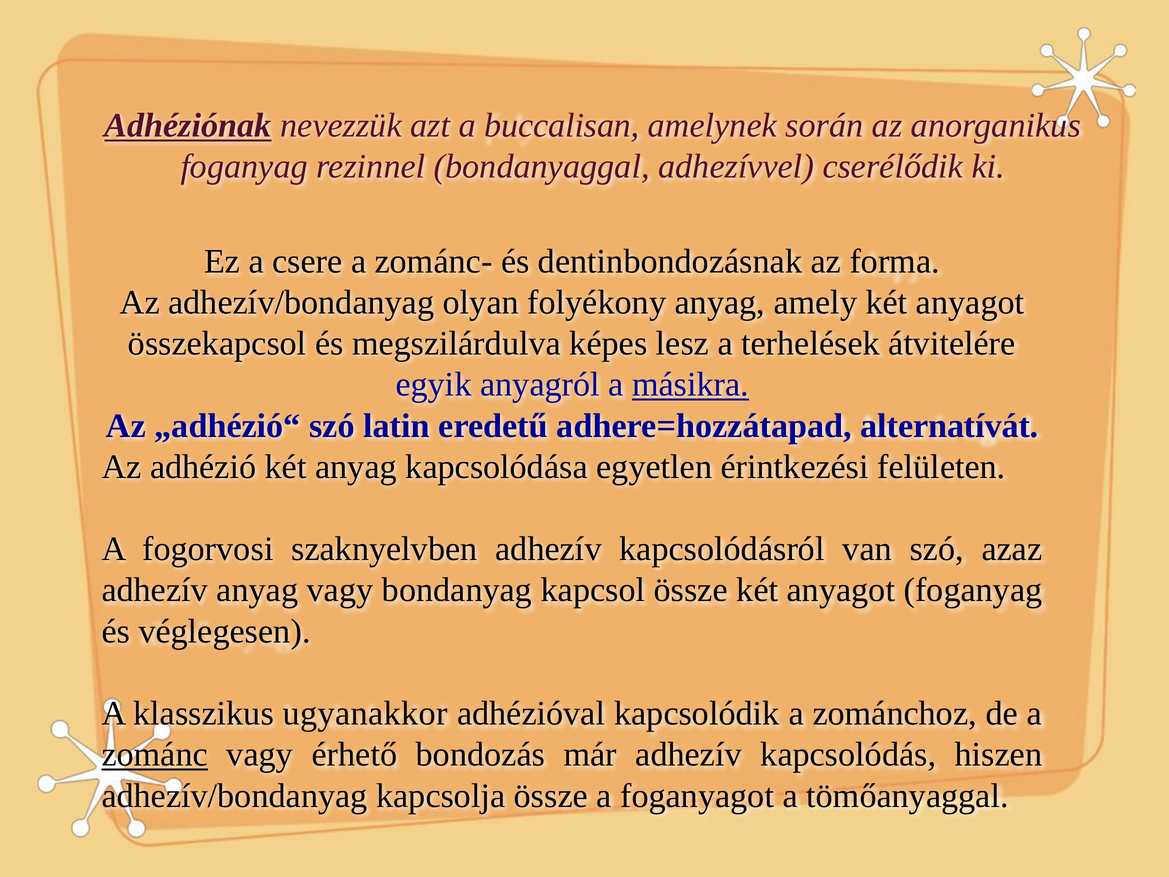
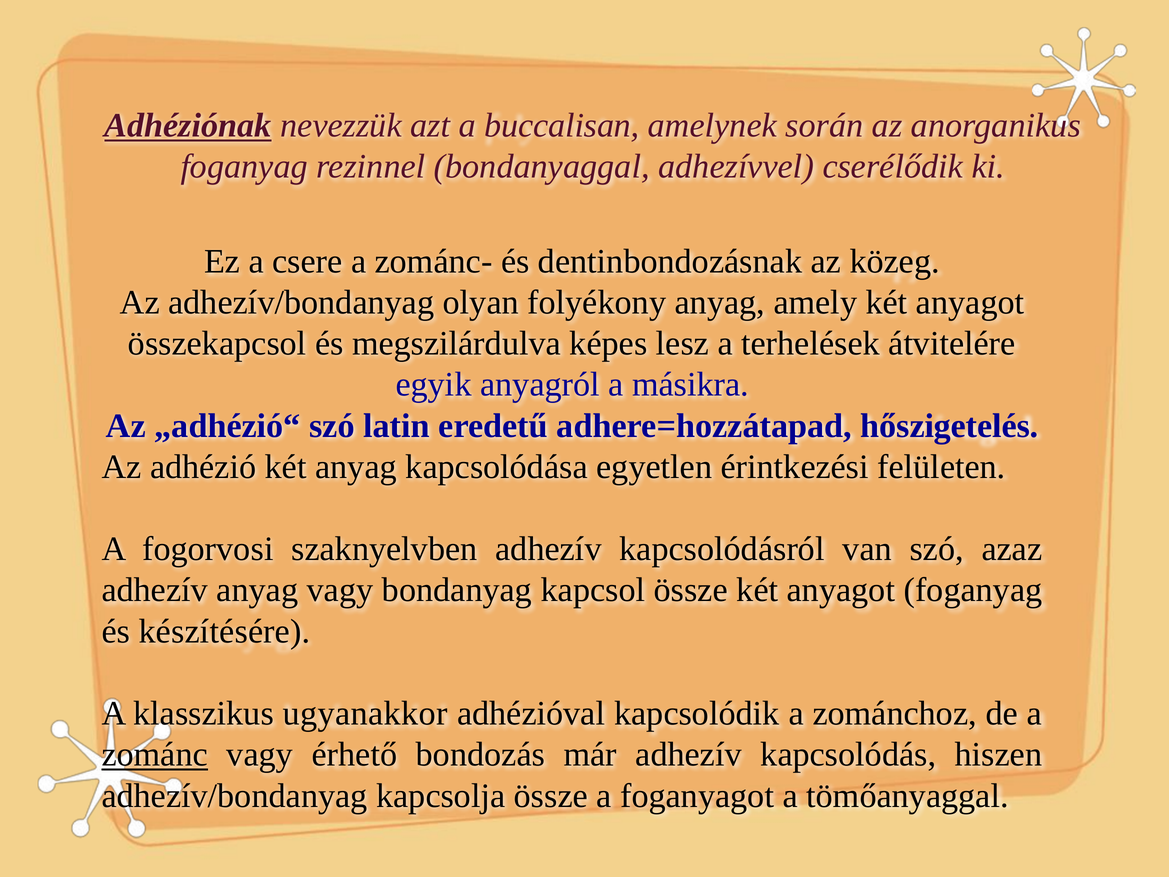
forma: forma -> közeg
másikra underline: present -> none
alternatívát: alternatívát -> hőszigetelés
véglegesen: véglegesen -> készítésére
